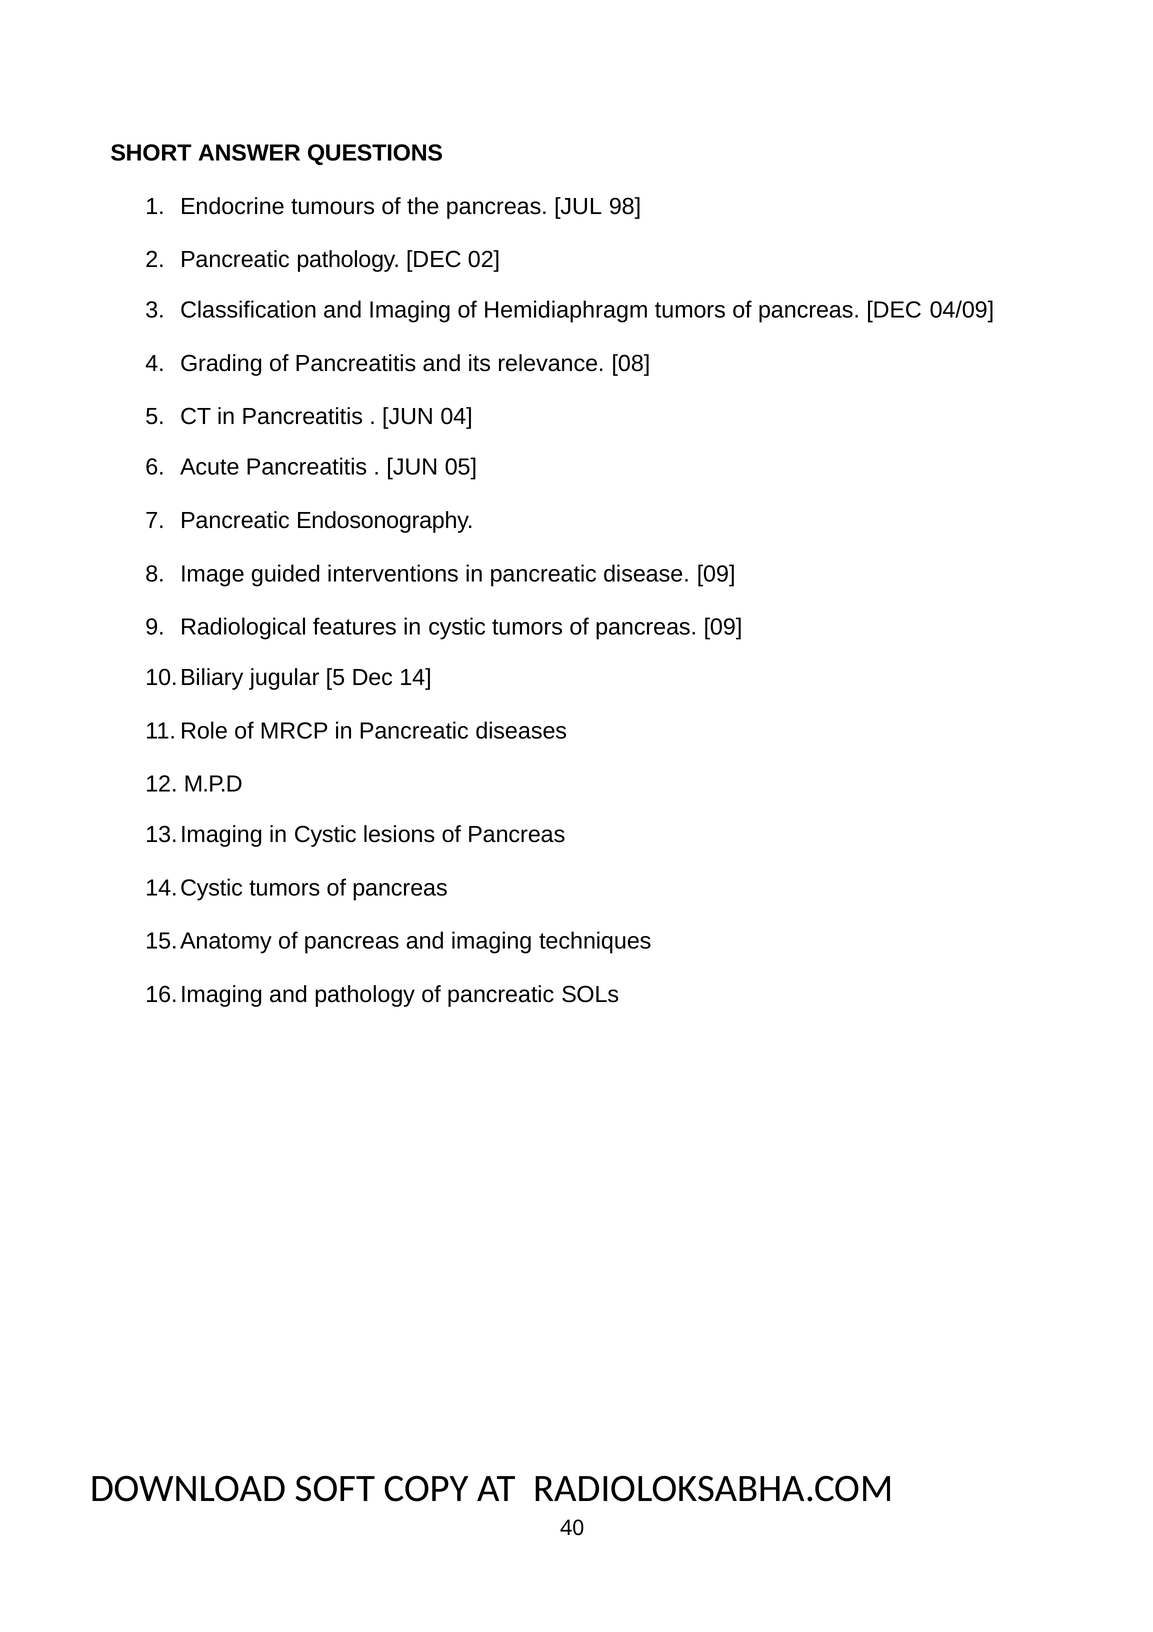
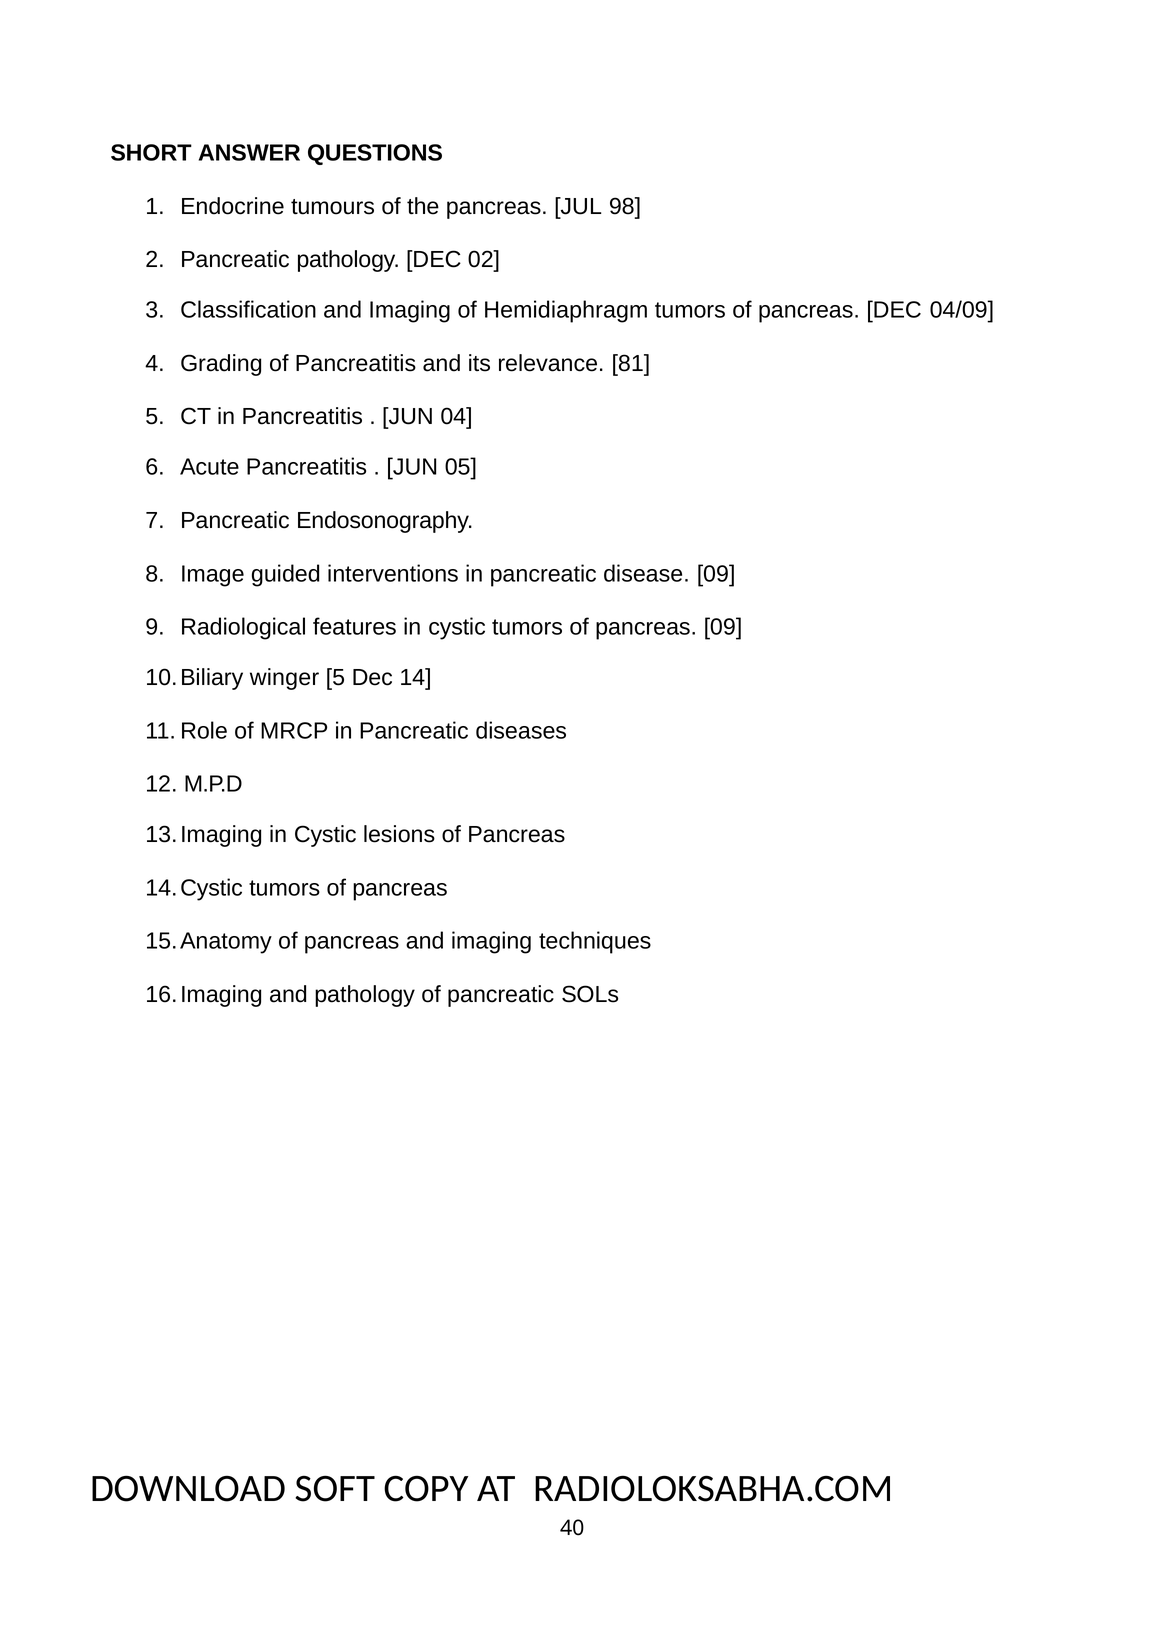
08: 08 -> 81
jugular: jugular -> winger
